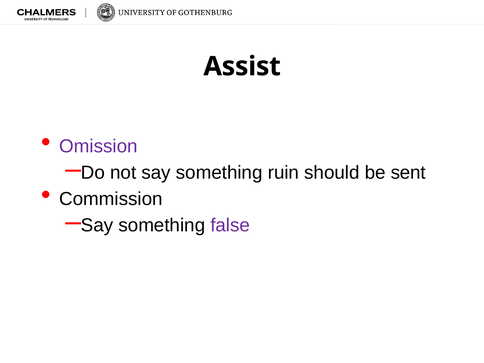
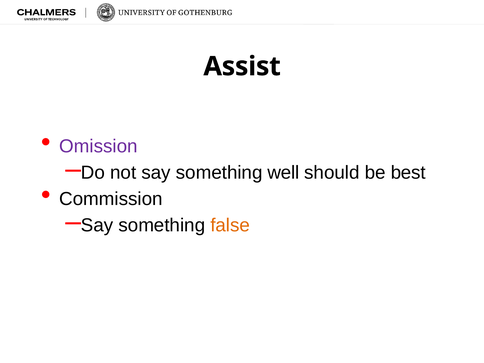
ruin: ruin -> well
sent: sent -> best
false colour: purple -> orange
